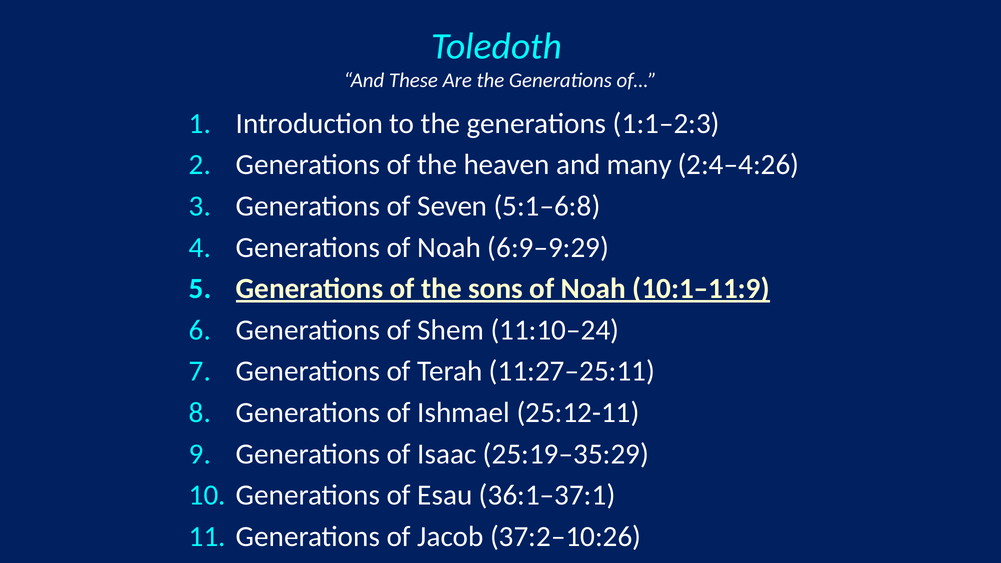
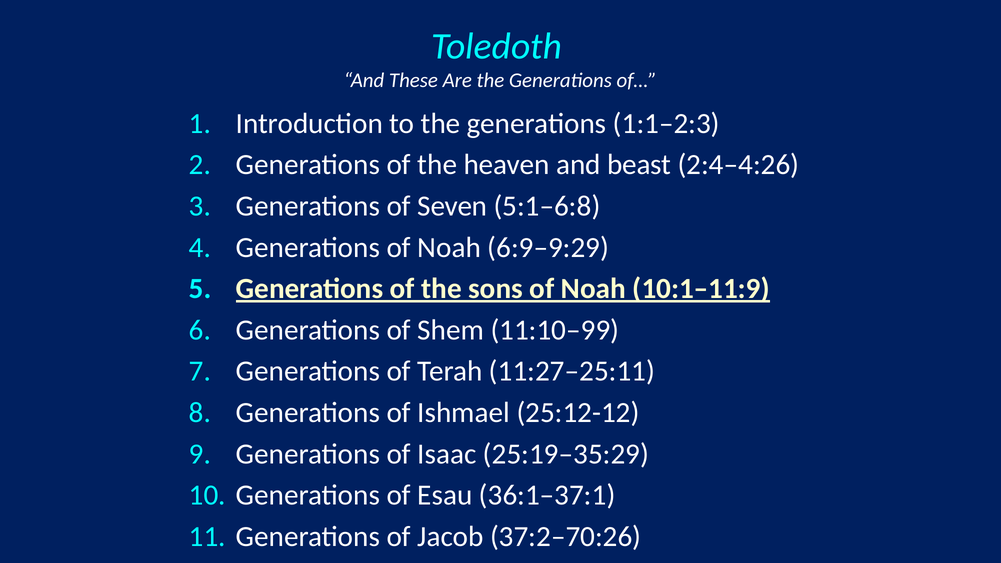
many: many -> beast
11:10–24: 11:10–24 -> 11:10–99
25:12-11: 25:12-11 -> 25:12-12
37:2–10:26: 37:2–10:26 -> 37:2–70:26
